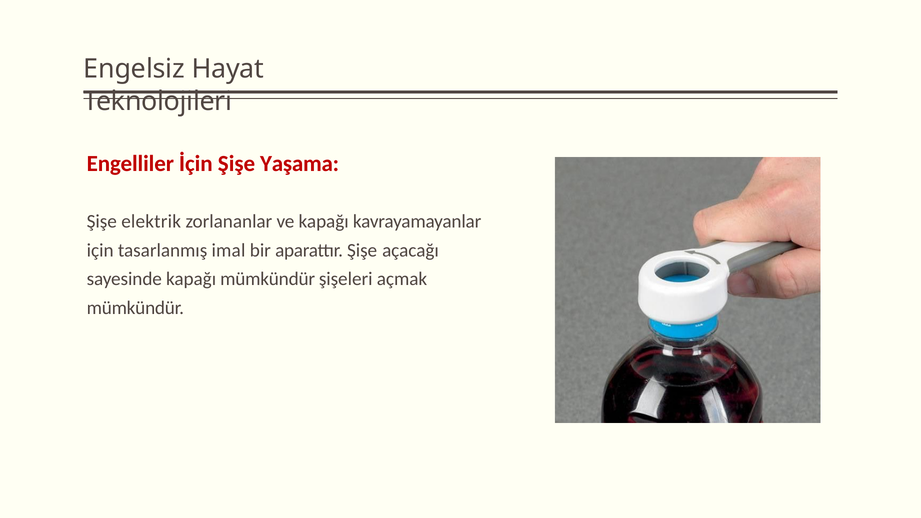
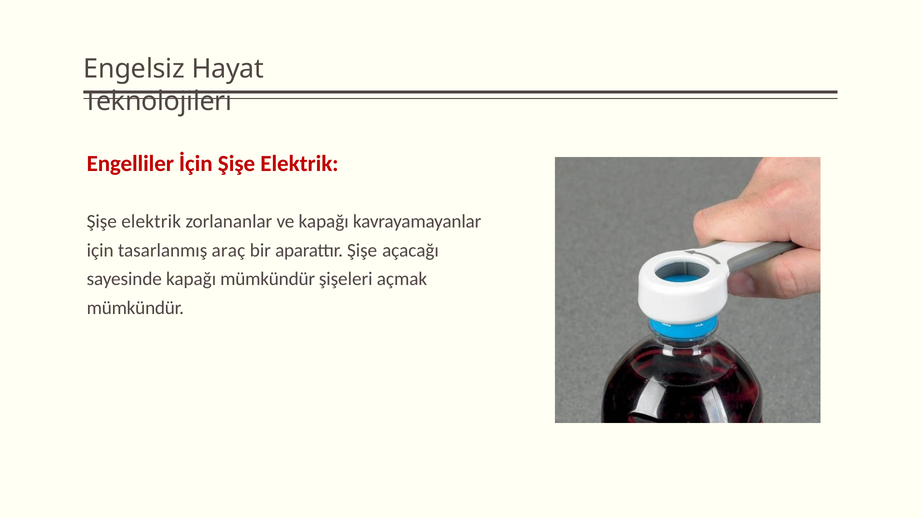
İçin Şişe Yaşama: Yaşama -> Elektrik
imal: imal -> araç
